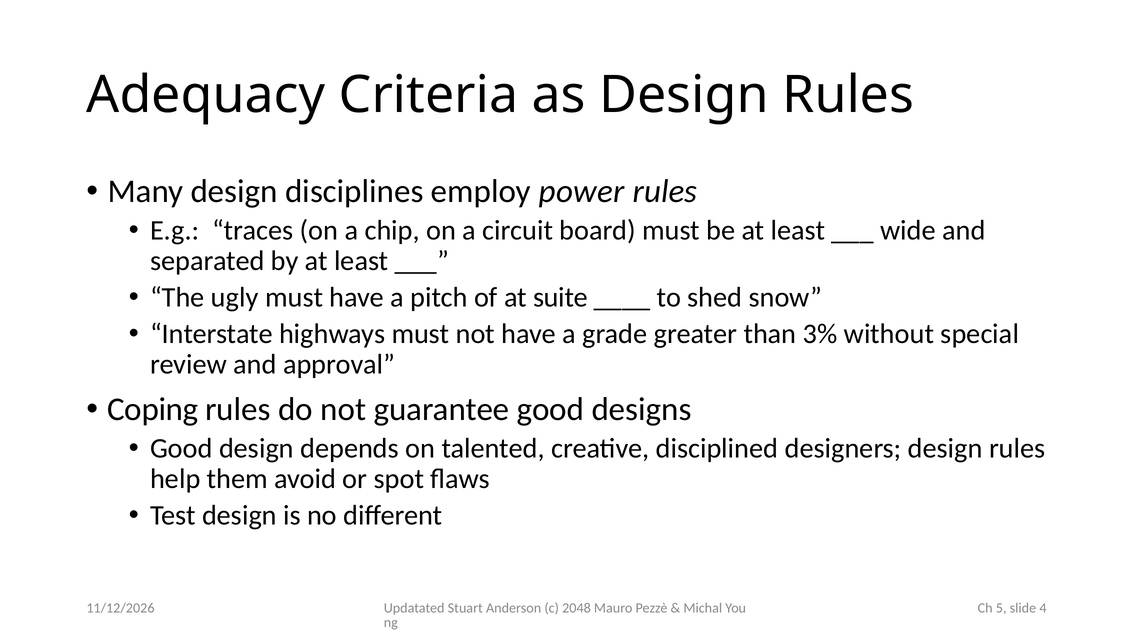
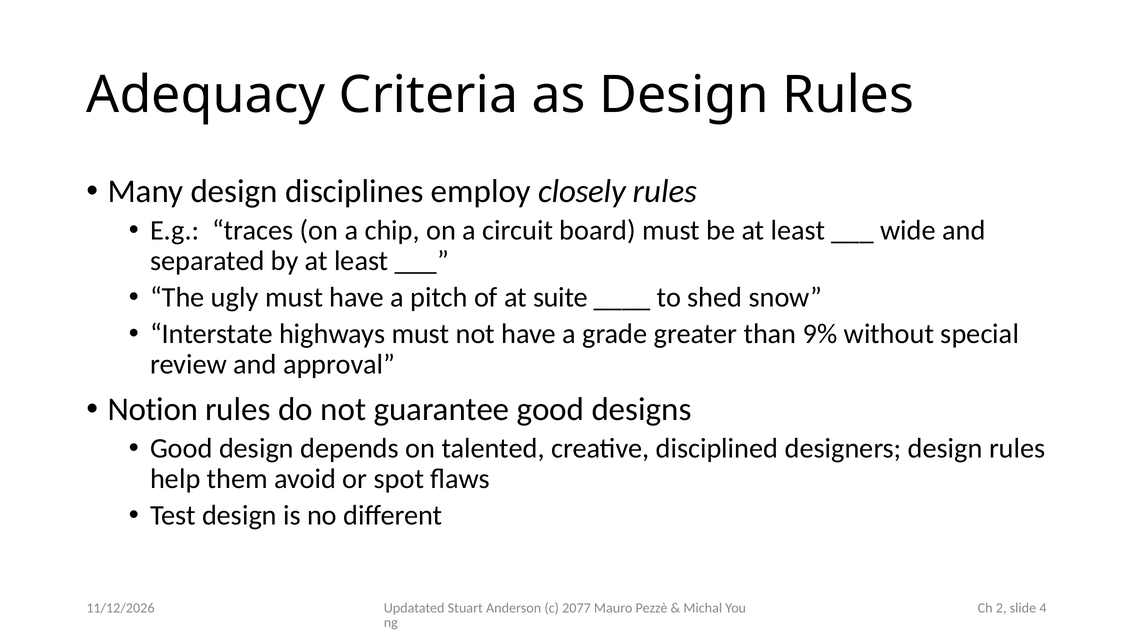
power: power -> closely
3%: 3% -> 9%
Coping: Coping -> Notion
2048: 2048 -> 2077
5: 5 -> 2
